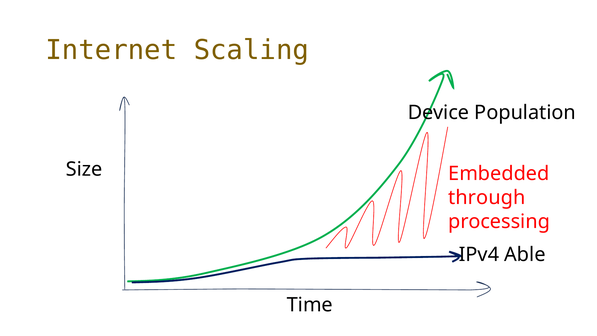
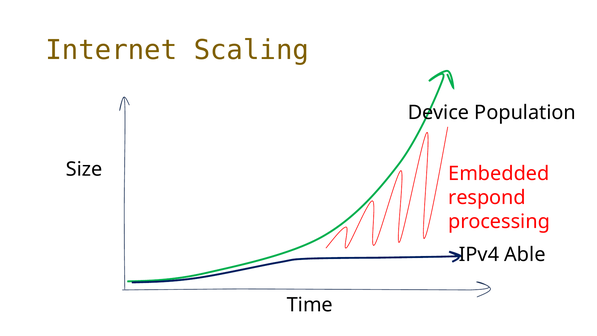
through: through -> respond
